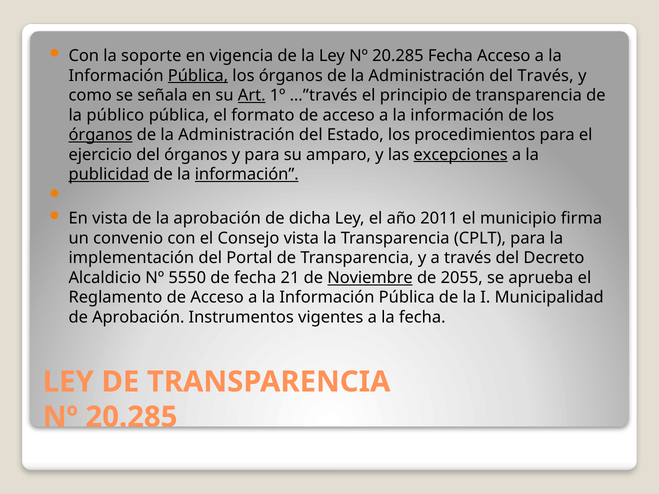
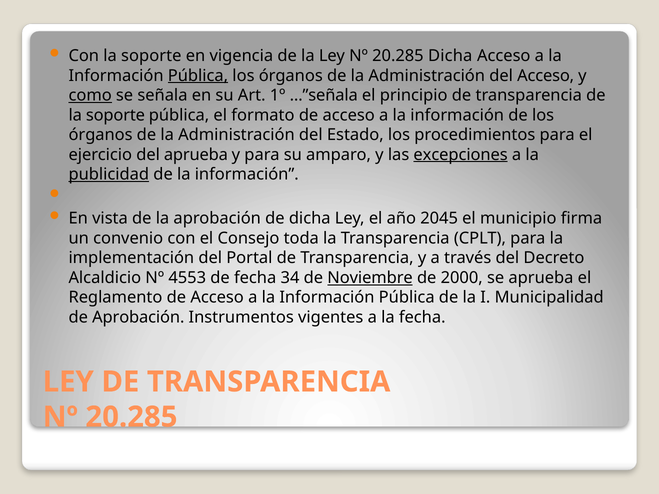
20.285 Fecha: Fecha -> Dicha
del Través: Través -> Acceso
como underline: none -> present
Art underline: present -> none
…”través: …”través -> …”señala
público at (115, 115): público -> soporte
órganos at (101, 135) underline: present -> none
del órganos: órganos -> aprueba
información at (247, 174) underline: present -> none
2011: 2011 -> 2045
Consejo vista: vista -> toda
5550: 5550 -> 4553
21: 21 -> 34
2055: 2055 -> 2000
